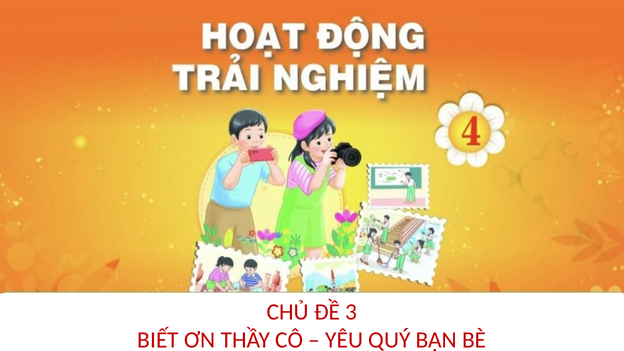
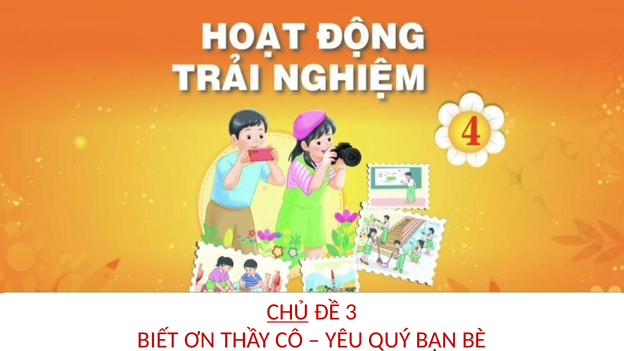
CHỦ underline: none -> present
